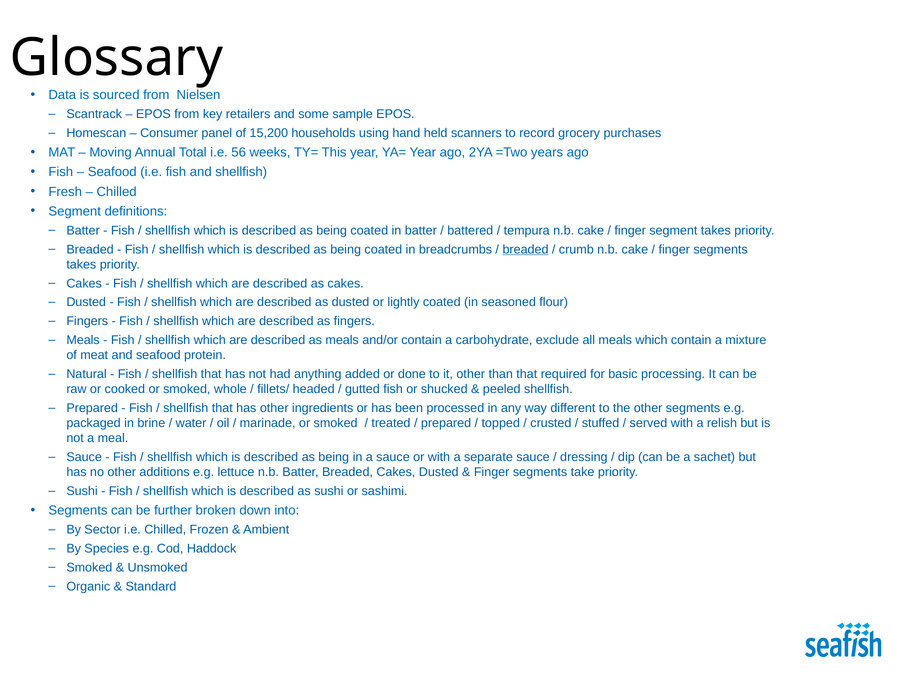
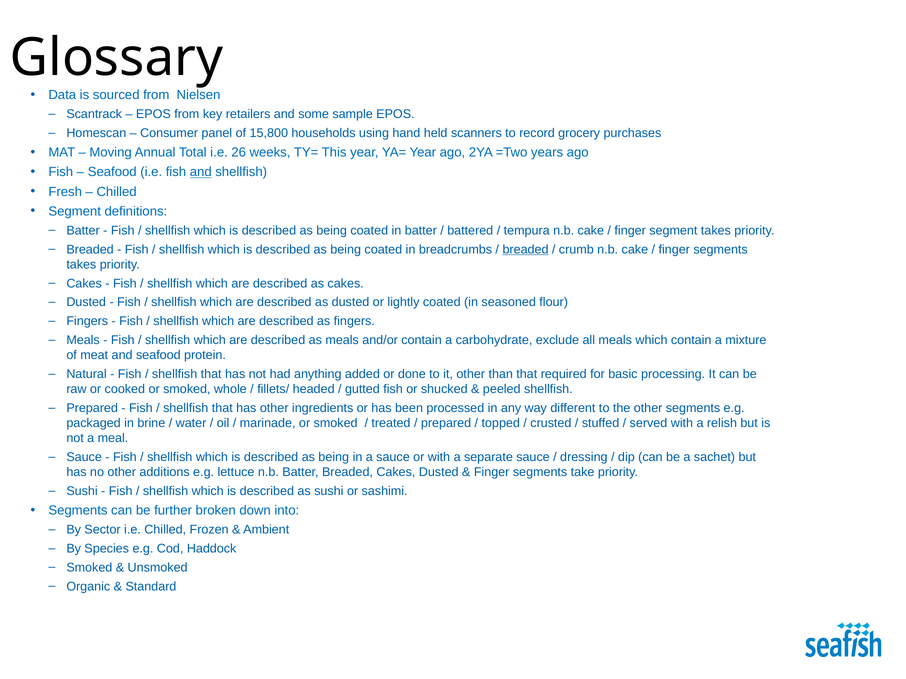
15,200: 15,200 -> 15,800
56: 56 -> 26
and at (201, 172) underline: none -> present
